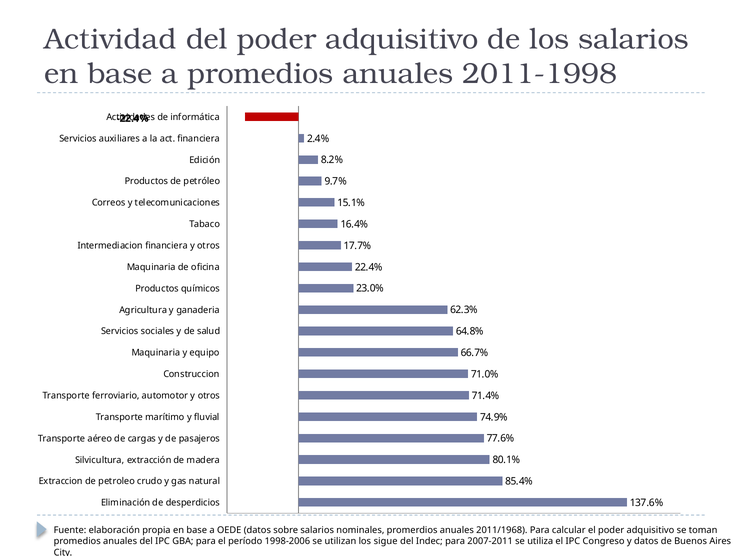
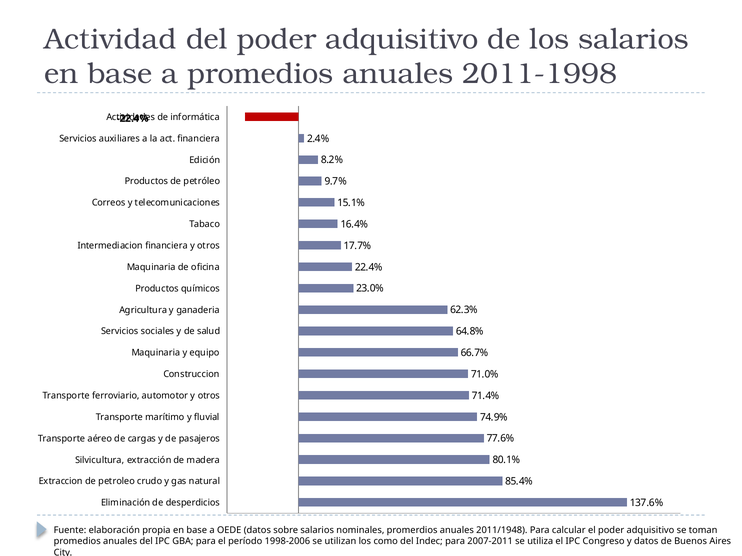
2011/1968: 2011/1968 -> 2011/1948
sigue: sigue -> como
